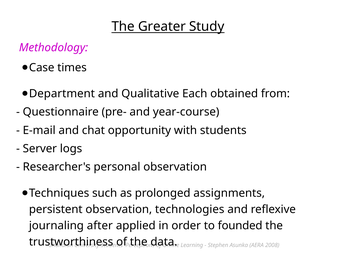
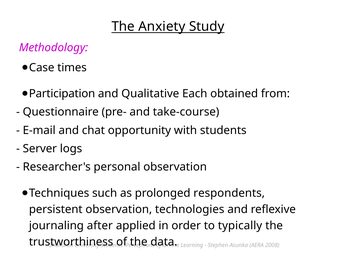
Greater: Greater -> Anxiety
Department: Department -> Participation
year-course: year-course -> take-course
assignments: assignments -> respondents
founded: founded -> typically
